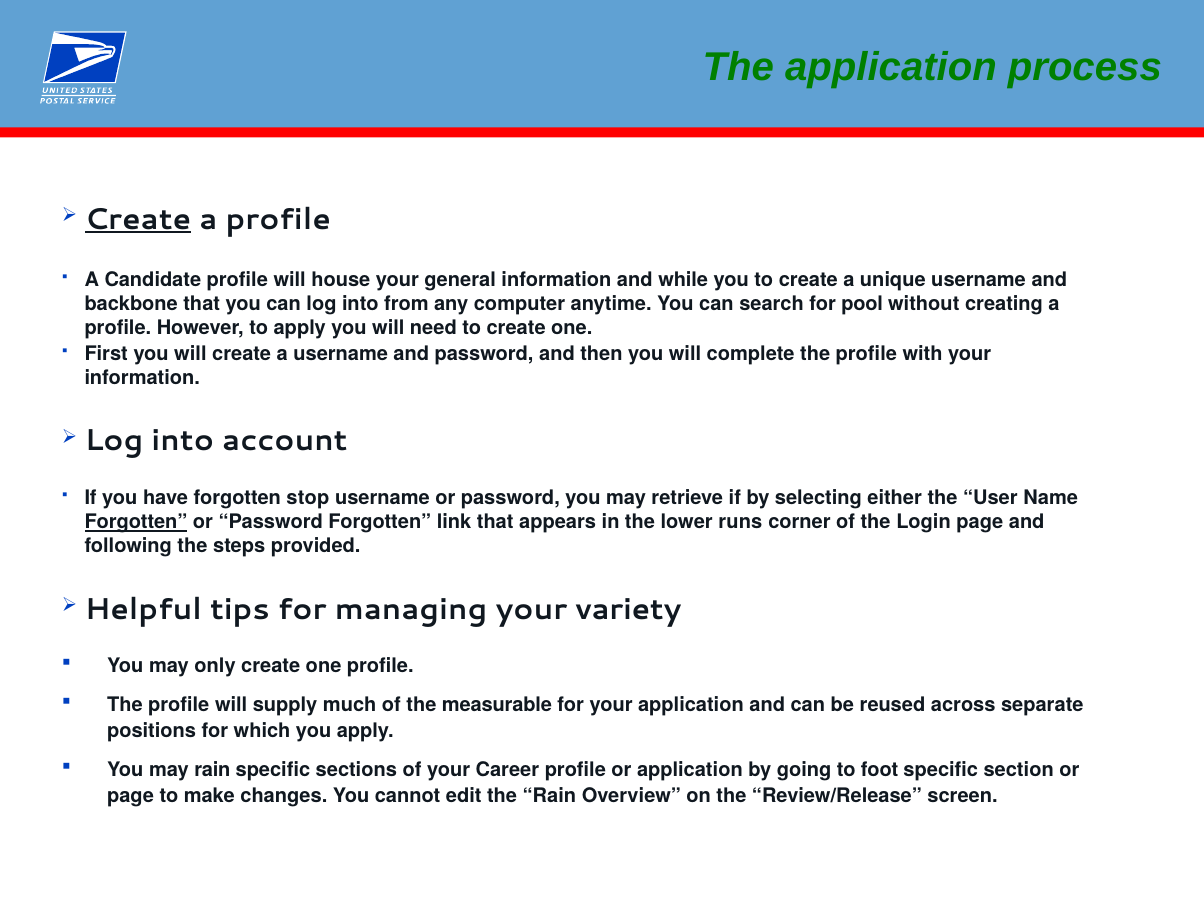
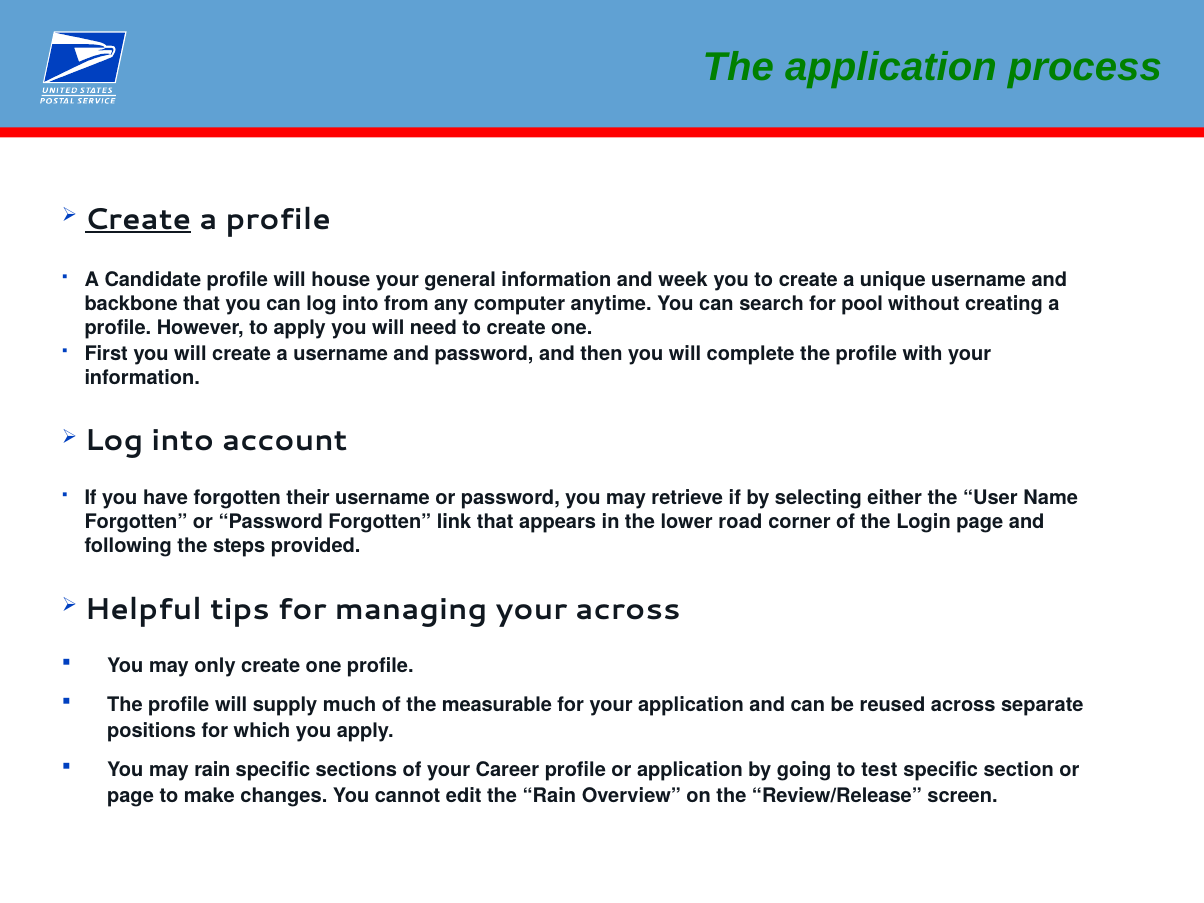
while: while -> week
stop: stop -> their
Forgotten at (136, 522) underline: present -> none
runs: runs -> road
your variety: variety -> across
foot: foot -> test
